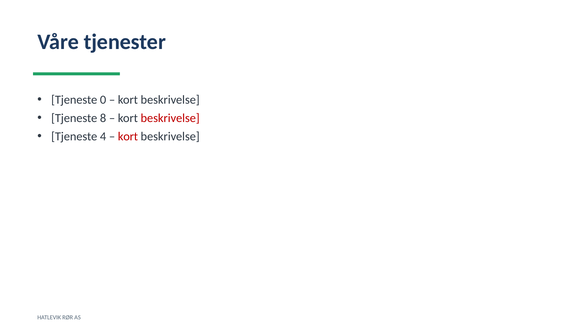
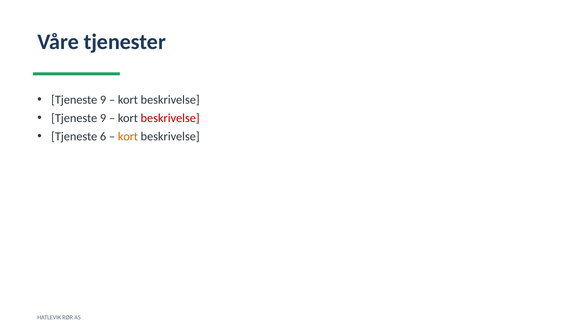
0 at (103, 100): 0 -> 9
8 at (103, 118): 8 -> 9
4: 4 -> 6
kort at (128, 136) colour: red -> orange
